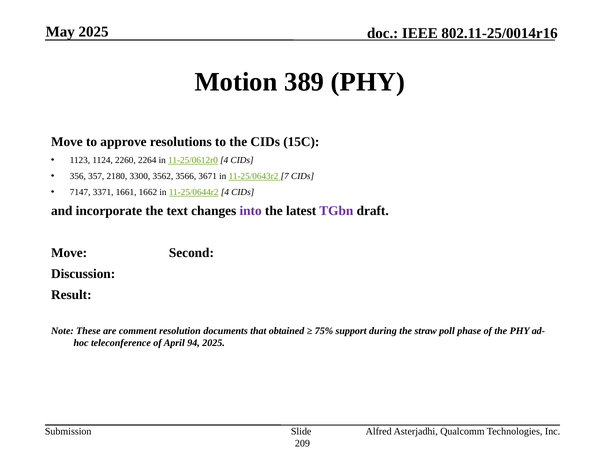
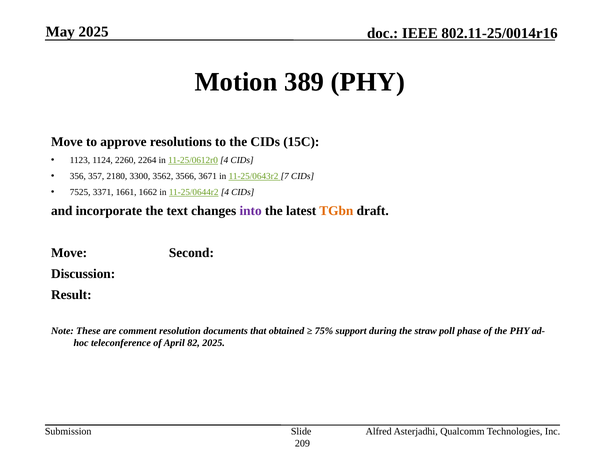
7147: 7147 -> 7525
TGbn colour: purple -> orange
94: 94 -> 82
